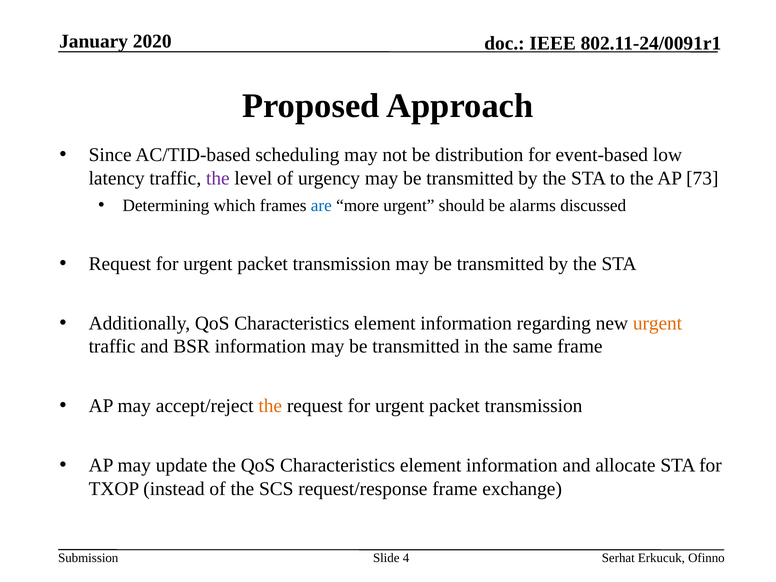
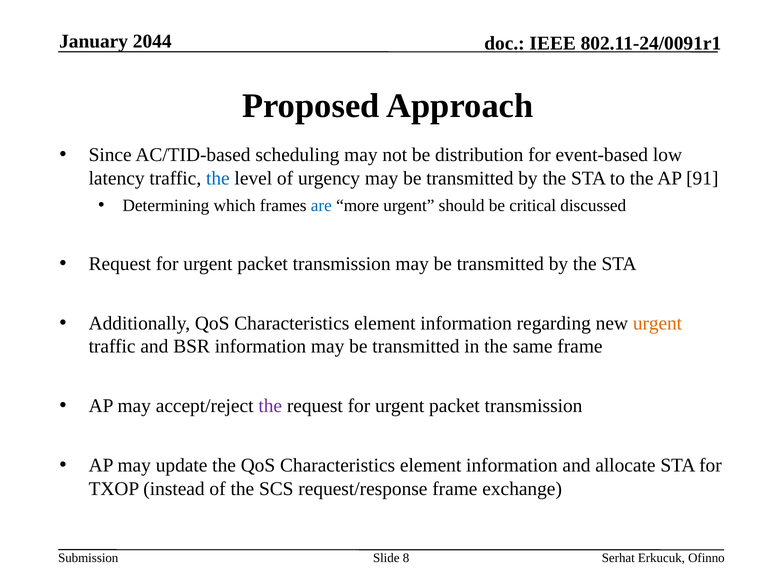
2020: 2020 -> 2044
the at (218, 178) colour: purple -> blue
73: 73 -> 91
alarms: alarms -> critical
the at (270, 406) colour: orange -> purple
4: 4 -> 8
